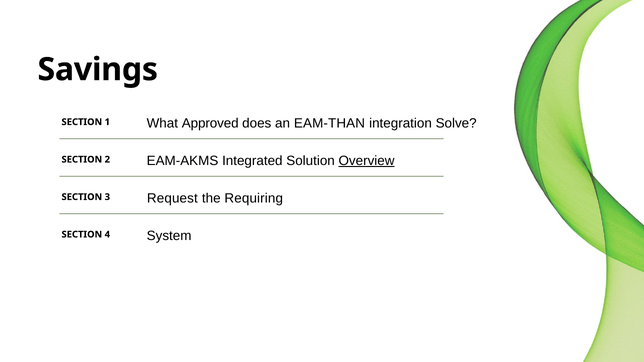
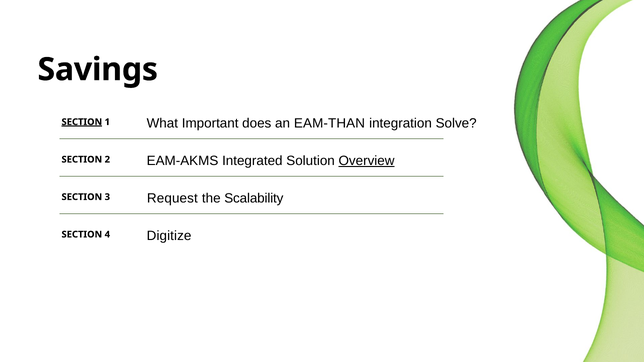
Approved: Approved -> Important
SECTION at (82, 122) underline: none -> present
Requiring: Requiring -> Scalability
System: System -> Digitize
